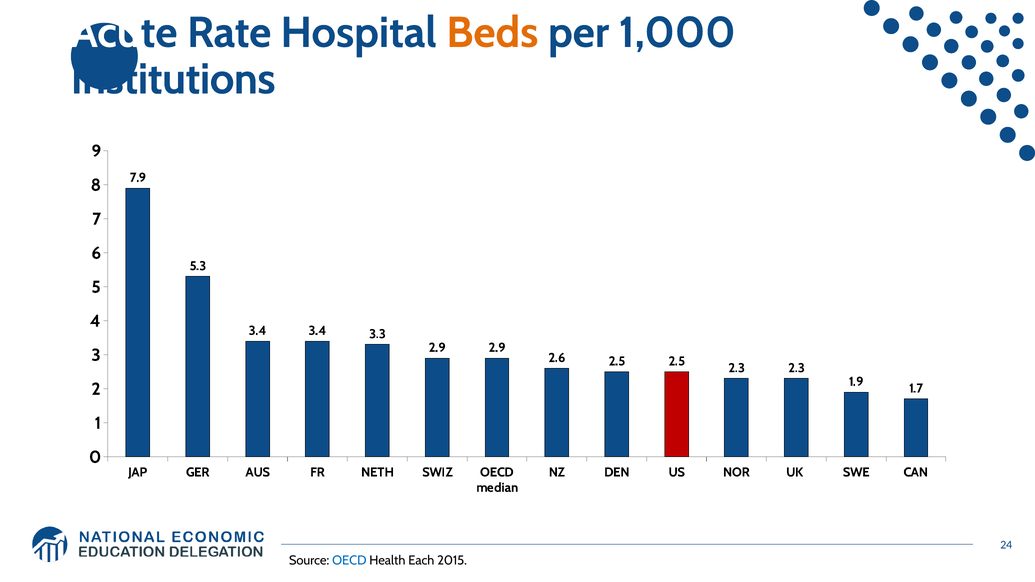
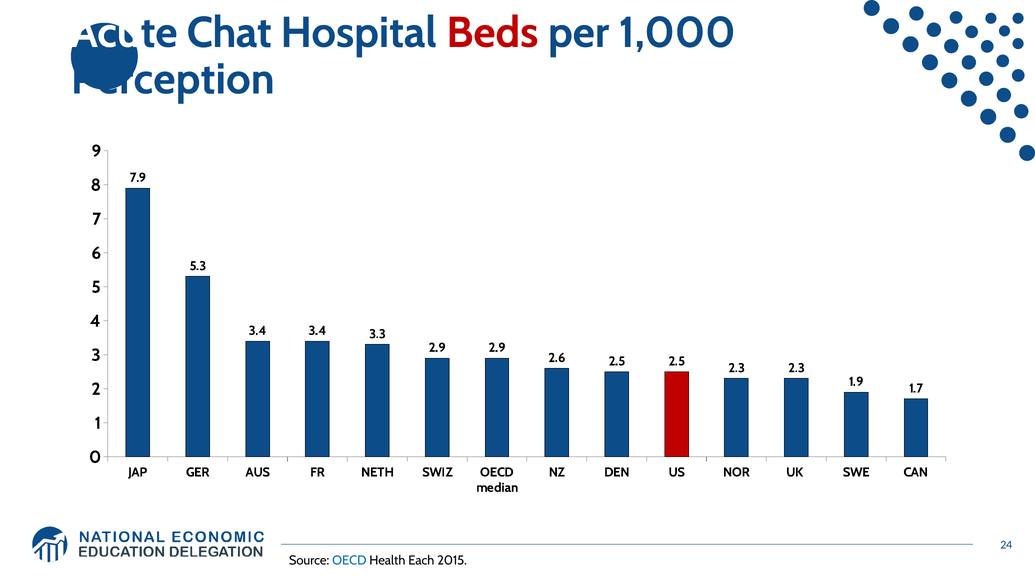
Rate: Rate -> Chat
Beds colour: orange -> red
Institutions: Institutions -> Perception
